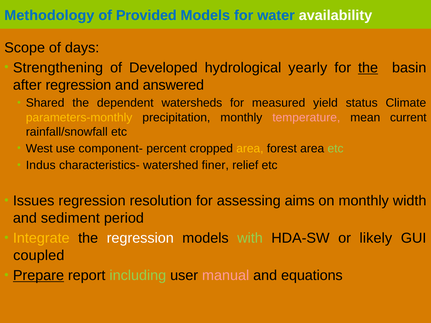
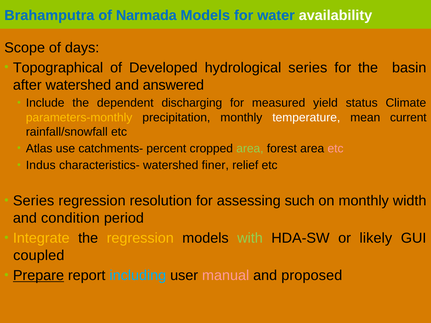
Methodology: Methodology -> Brahamputra
Provided: Provided -> Narmada
Strengthening: Strengthening -> Topographical
hydrological yearly: yearly -> series
the at (368, 68) underline: present -> none
after regression: regression -> watershed
Shared: Shared -> Include
watersheds: watersheds -> discharging
temperature colour: pink -> white
West: West -> Atlas
component-: component- -> catchments-
area at (250, 149) colour: yellow -> light green
etc at (336, 149) colour: light green -> pink
Issues at (34, 201): Issues -> Series
aims: aims -> such
sediment: sediment -> condition
regression at (140, 238) colour: white -> yellow
including colour: light green -> light blue
equations: equations -> proposed
